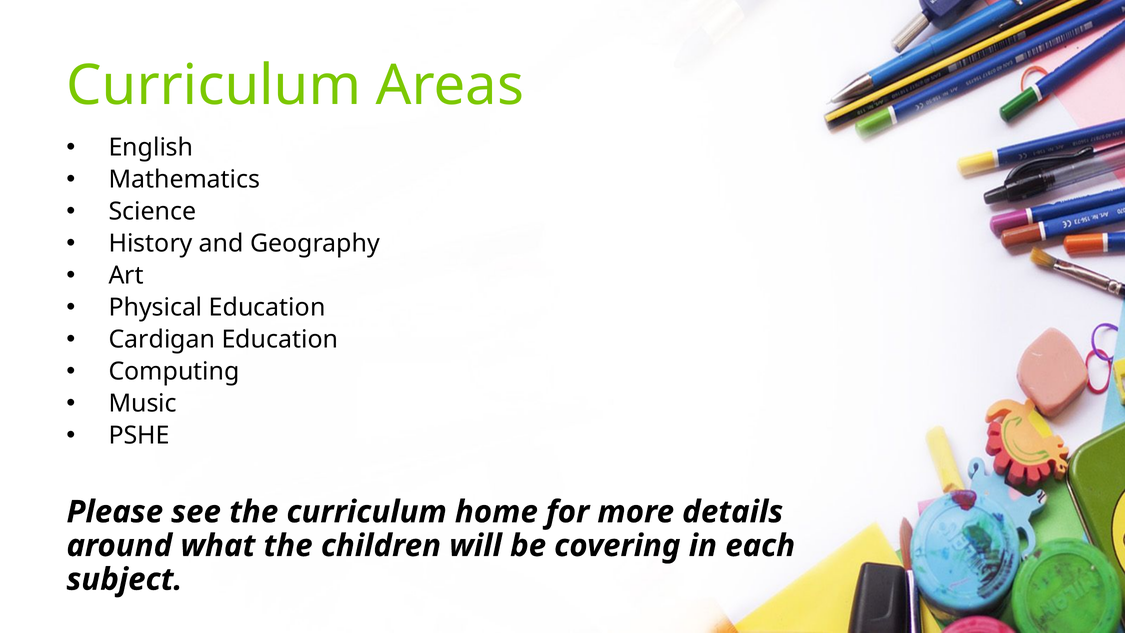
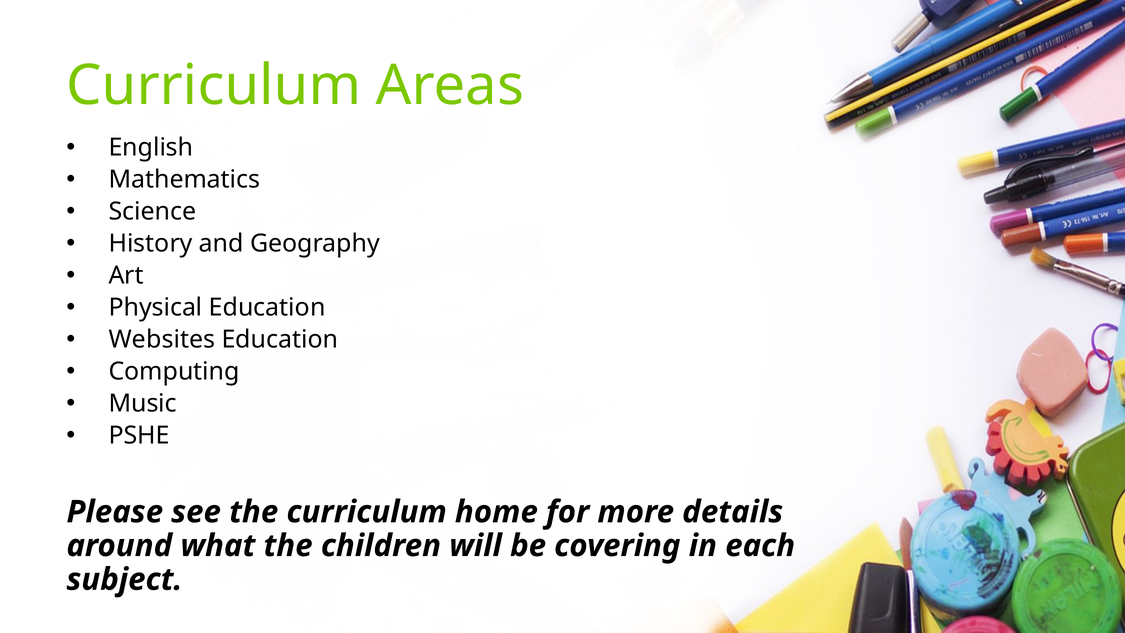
Cardigan: Cardigan -> Websites
